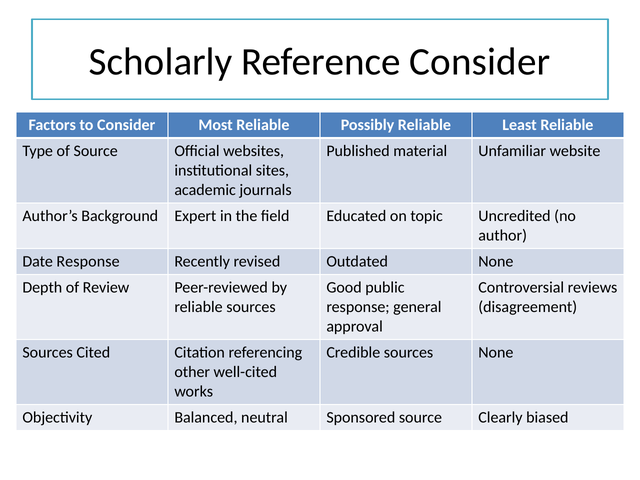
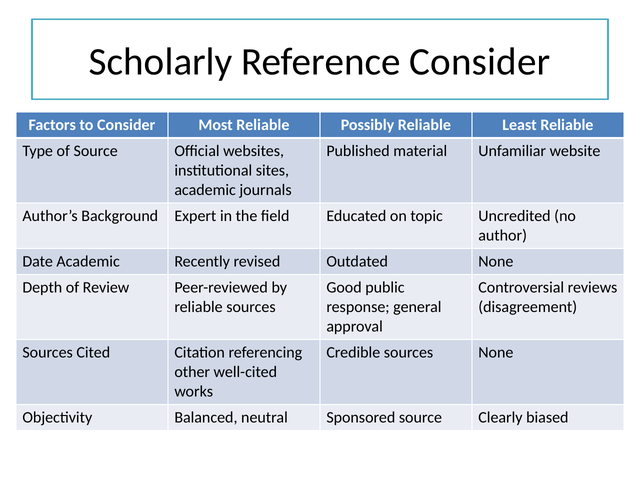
Date Response: Response -> Academic
